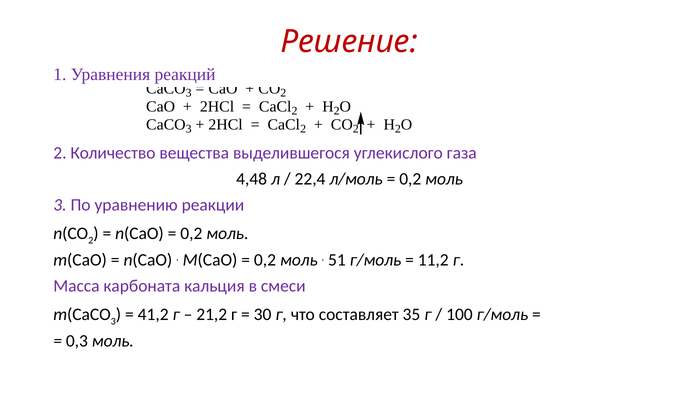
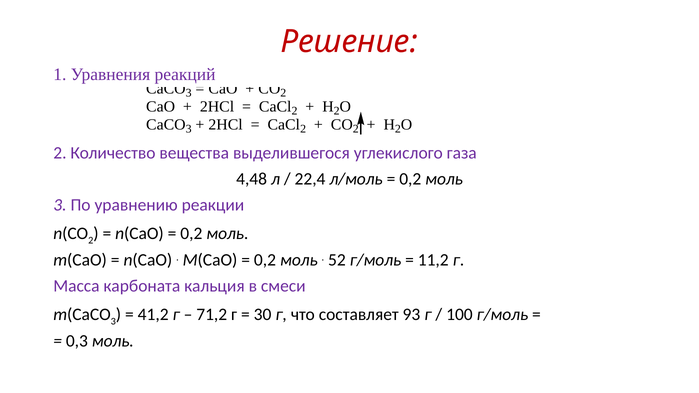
51: 51 -> 52
21,2: 21,2 -> 71,2
35: 35 -> 93
